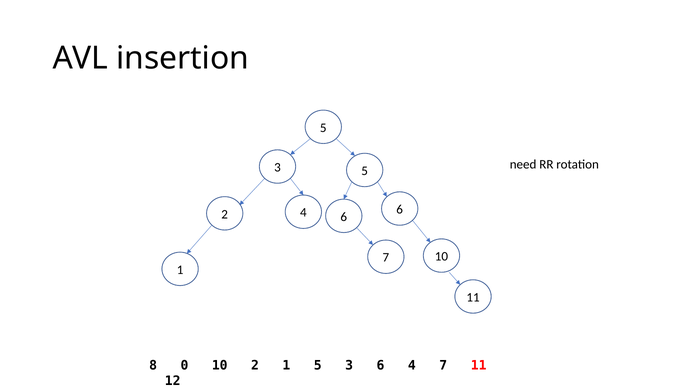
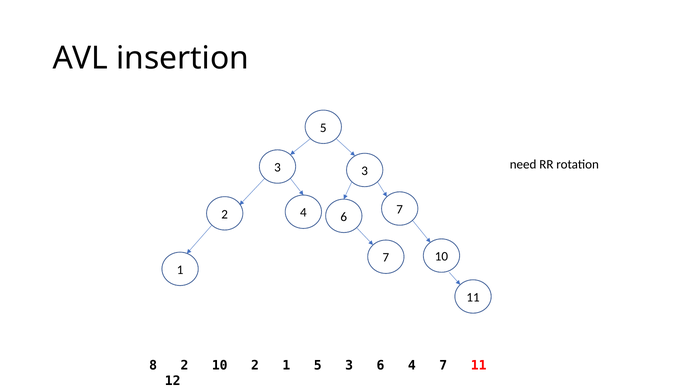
3 5: 5 -> 3
2 6: 6 -> 7
8 0: 0 -> 2
